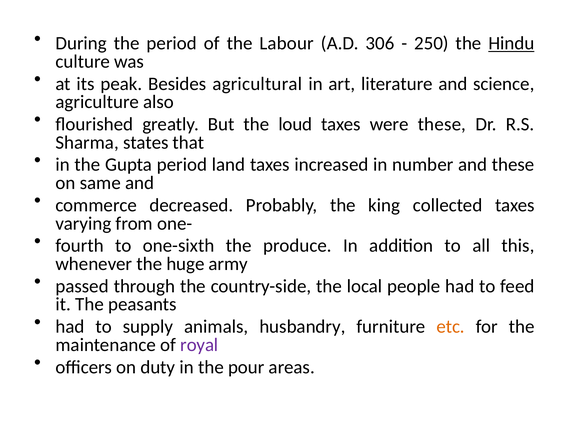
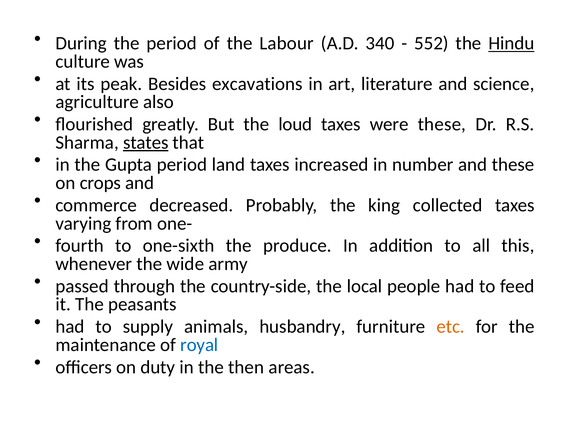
306: 306 -> 340
250: 250 -> 552
agricultural: agricultural -> excavations
states underline: none -> present
same: same -> crops
huge: huge -> wide
royal colour: purple -> blue
pour: pour -> then
